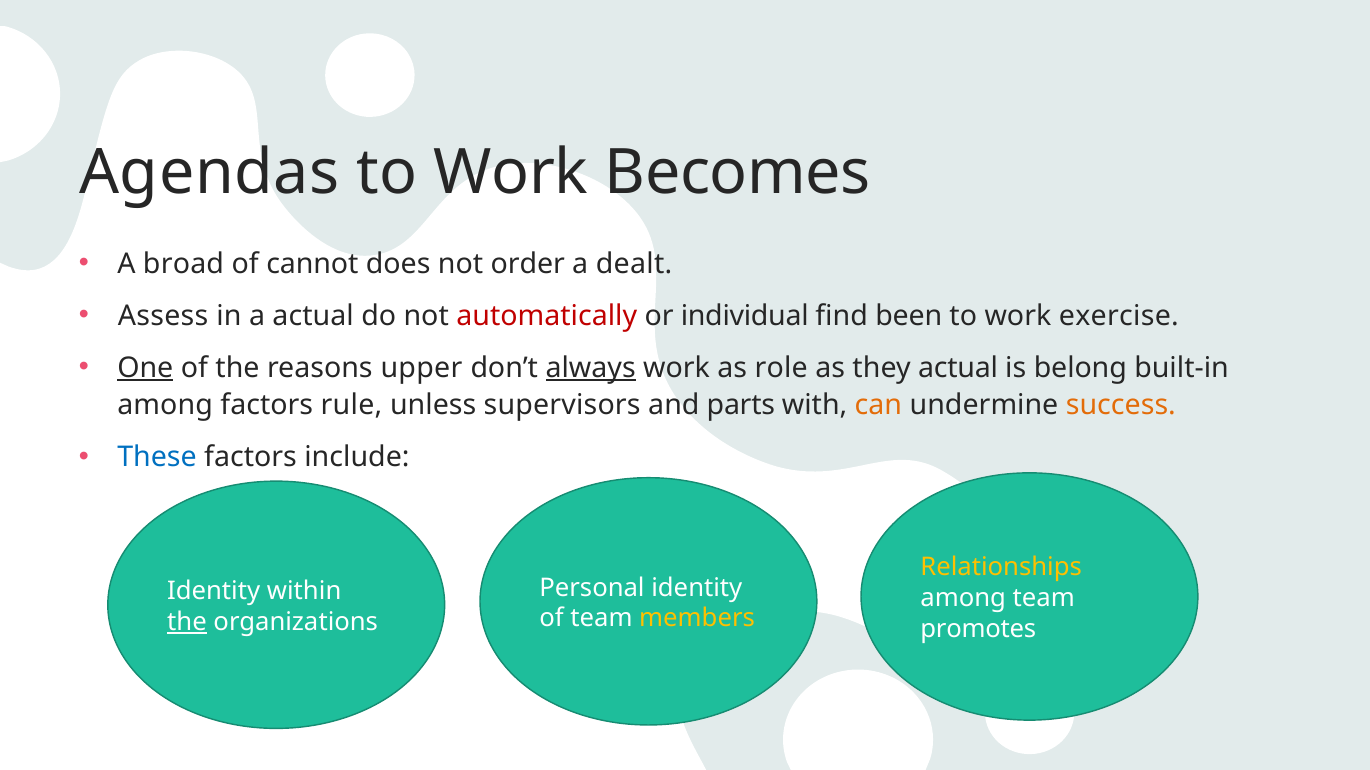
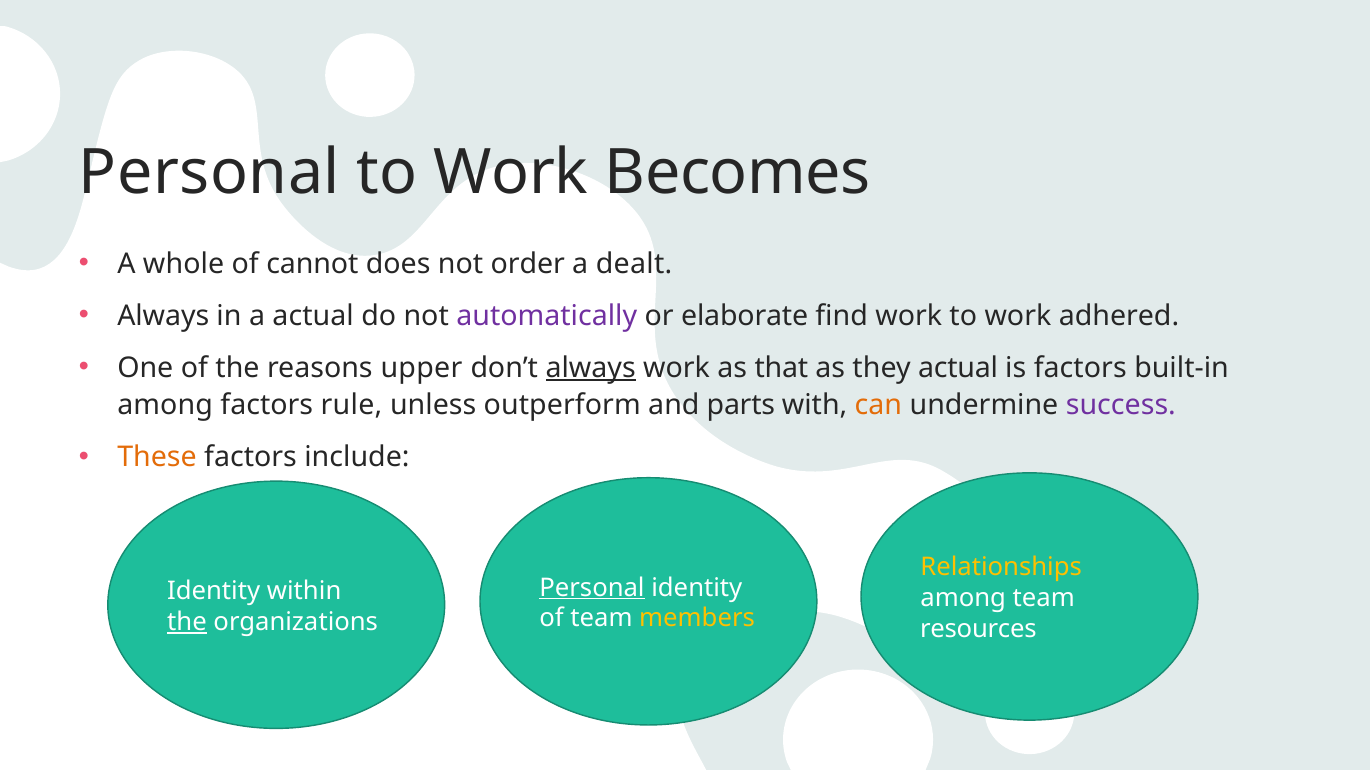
Agendas at (209, 173): Agendas -> Personal
broad: broad -> whole
Assess at (163, 316): Assess -> Always
automatically colour: red -> purple
individual: individual -> elaborate
find been: been -> work
exercise: exercise -> adhered
One underline: present -> none
role: role -> that
is belong: belong -> factors
supervisors: supervisors -> outperform
success colour: orange -> purple
These colour: blue -> orange
Personal at (592, 588) underline: none -> present
promotes: promotes -> resources
